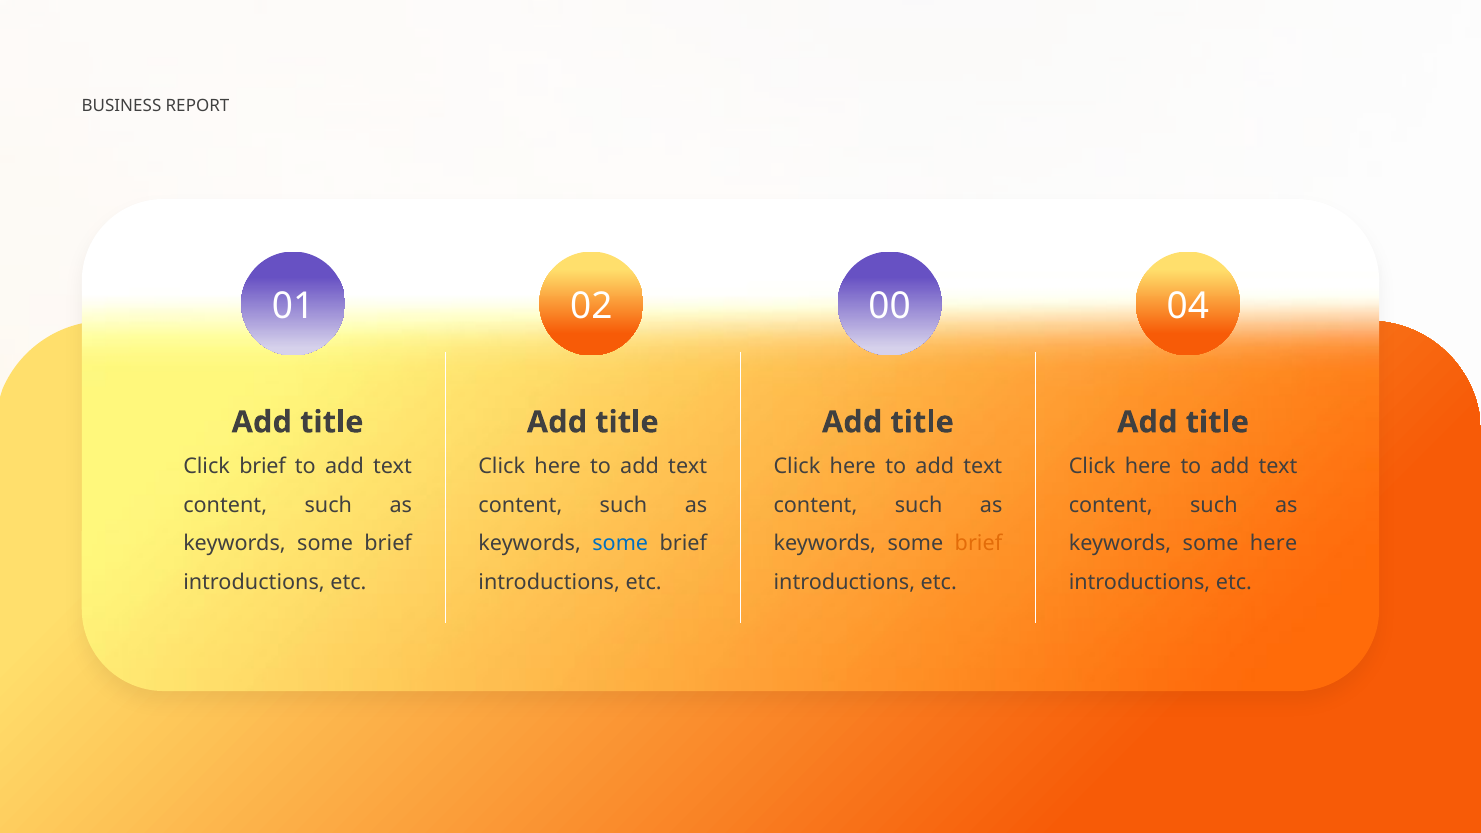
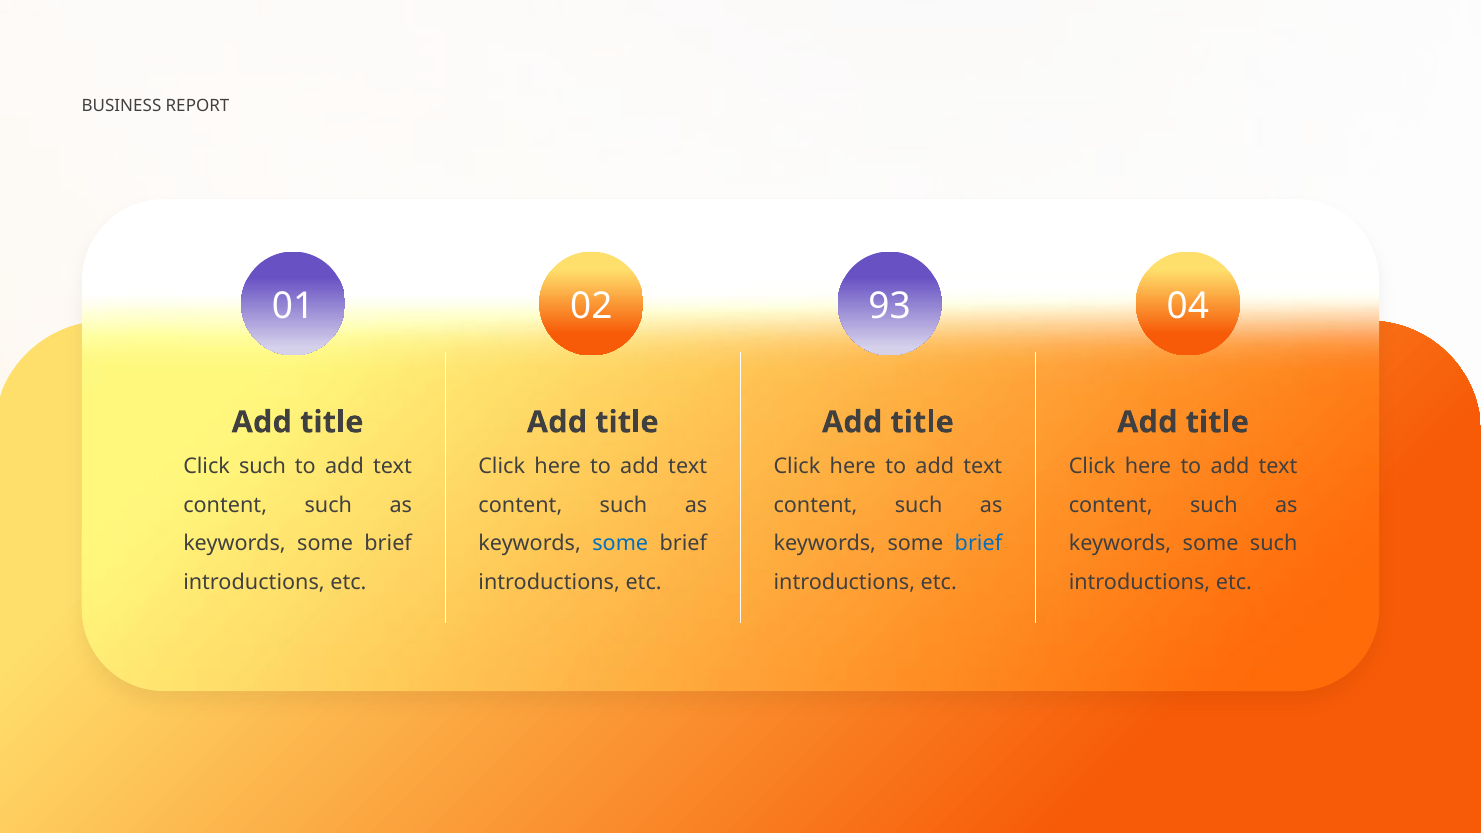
00: 00 -> 93
Click brief: brief -> such
brief at (978, 544) colour: orange -> blue
some here: here -> such
